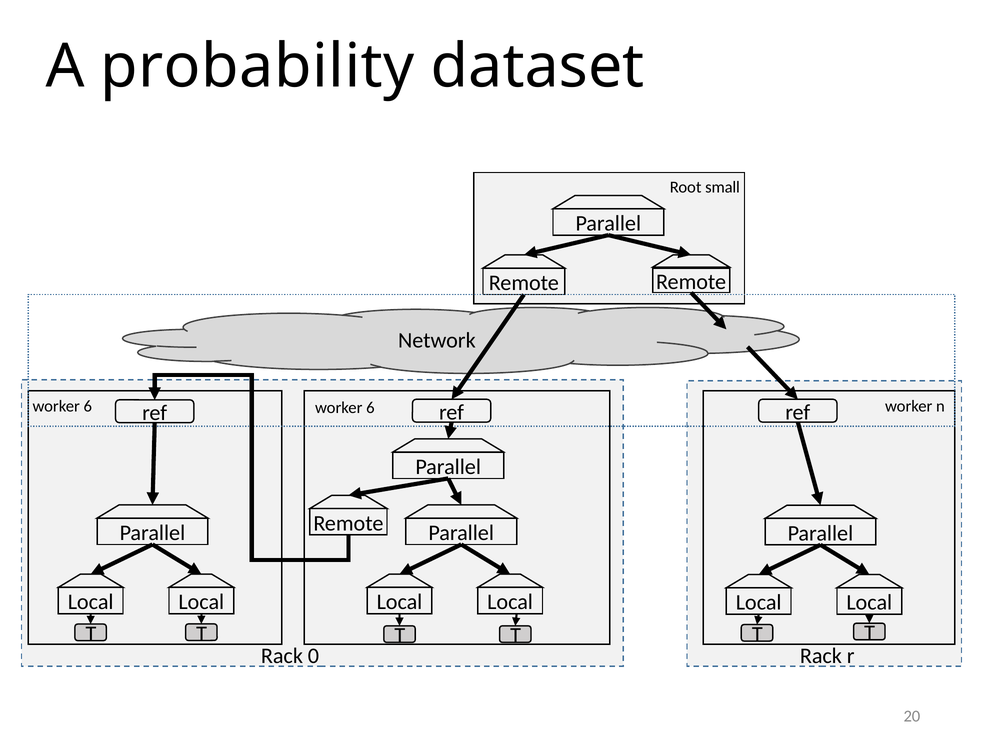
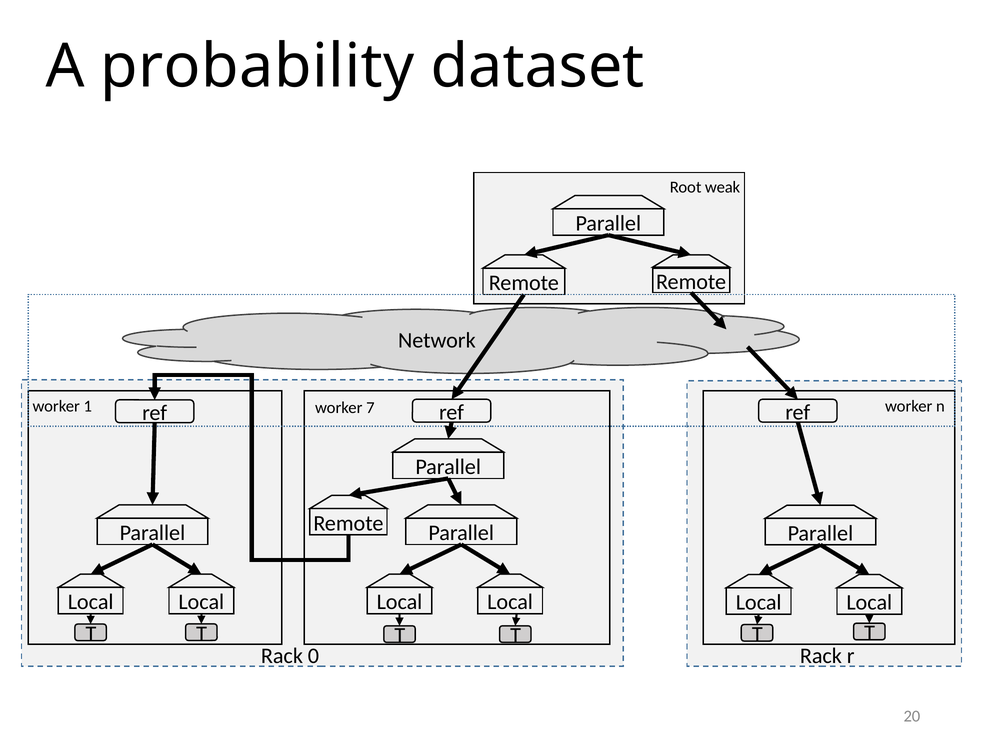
small: small -> weak
6 at (88, 406): 6 -> 1
6 at (370, 407): 6 -> 7
